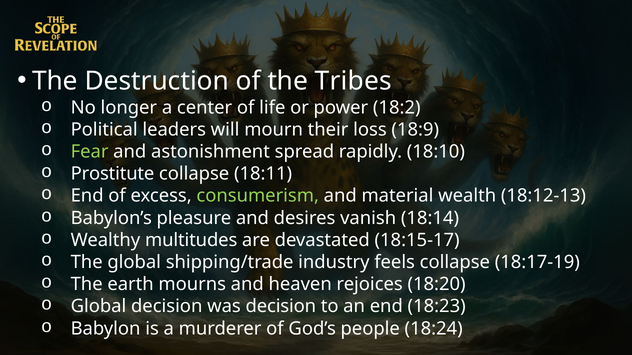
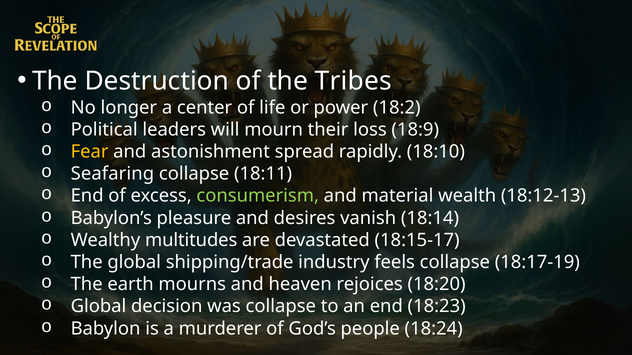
Fear colour: light green -> yellow
Prostitute: Prostitute -> Seafaring
was decision: decision -> collapse
